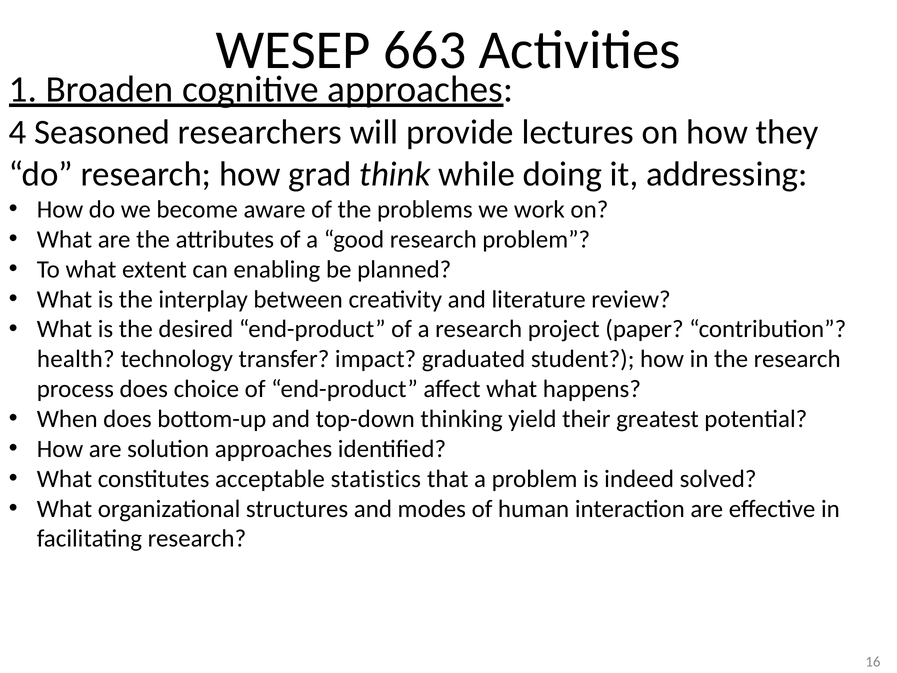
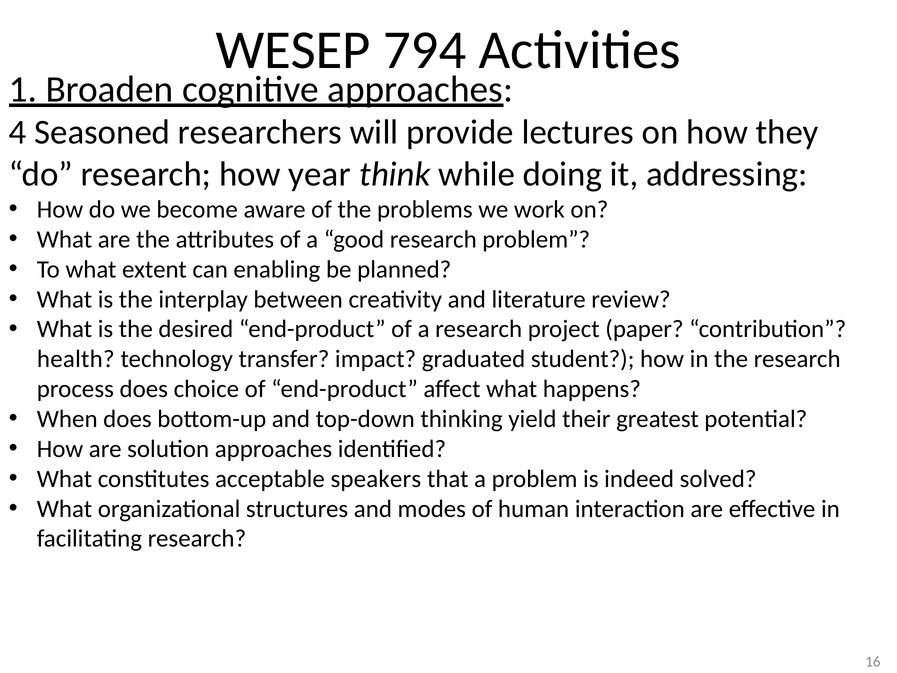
663: 663 -> 794
grad: grad -> year
statistics: statistics -> speakers
